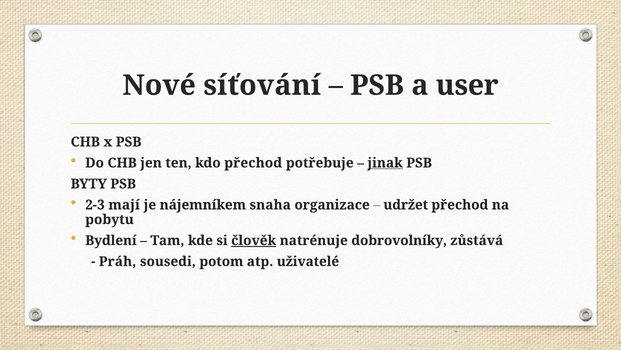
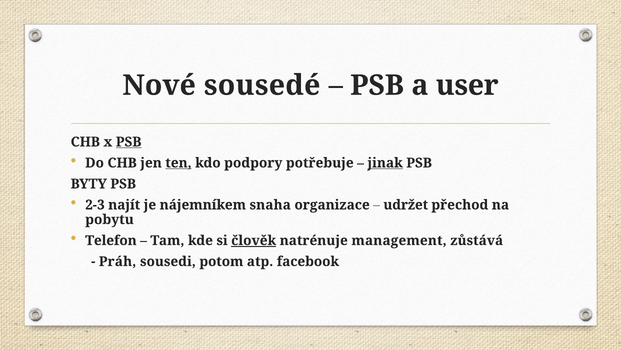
síťování: síťování -> sousedé
PSB at (129, 142) underline: none -> present
ten underline: none -> present
kdo přechod: přechod -> podpory
mají: mají -> najít
Bydlení: Bydlení -> Telefon
dobrovolníky: dobrovolníky -> management
uživatelé: uživatelé -> facebook
